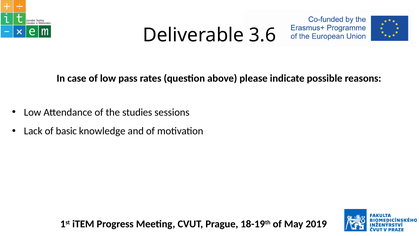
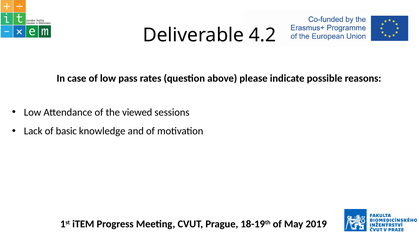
3.6: 3.6 -> 4.2
studies: studies -> viewed
